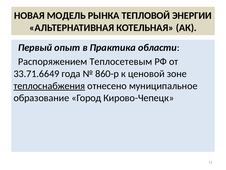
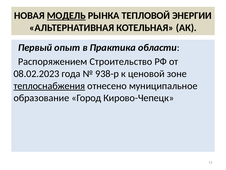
МОДЕЛЬ underline: none -> present
Теплосетевым: Теплосетевым -> Строительство
33.71.6649: 33.71.6649 -> 08.02.2023
860-р: 860-р -> 938-р
